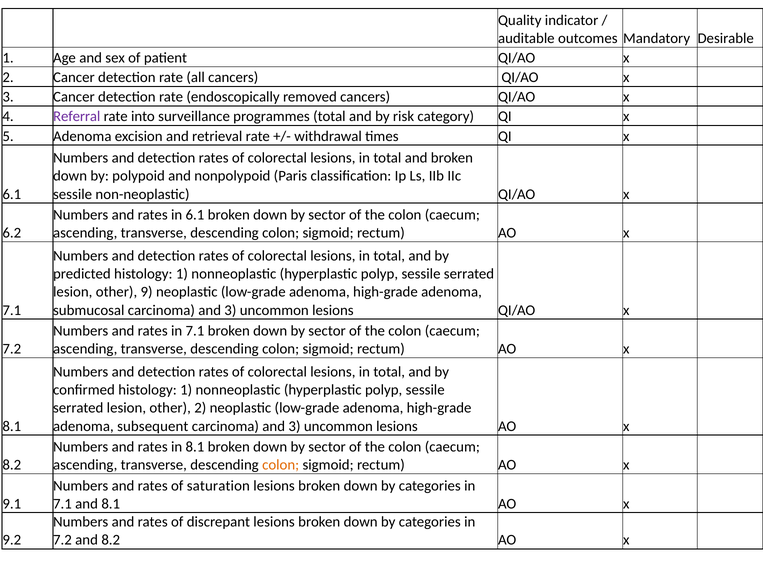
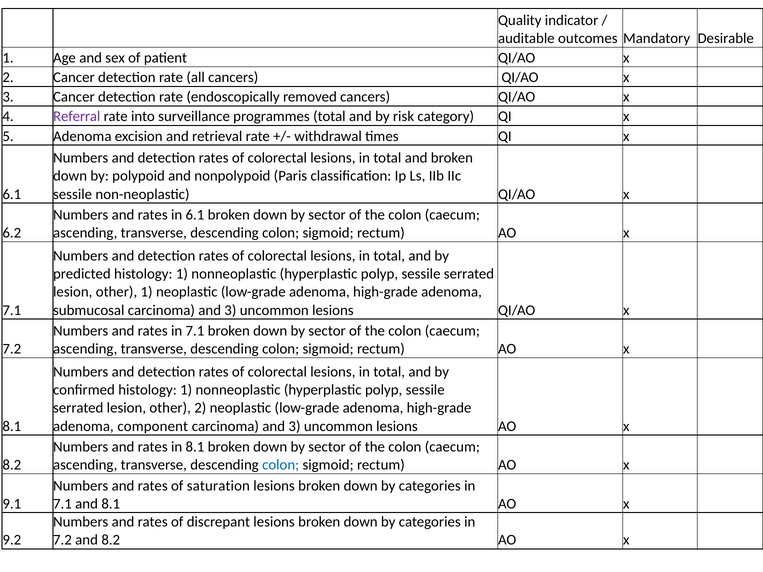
other 9: 9 -> 1
subsequent: subsequent -> component
colon at (281, 465) colour: orange -> blue
